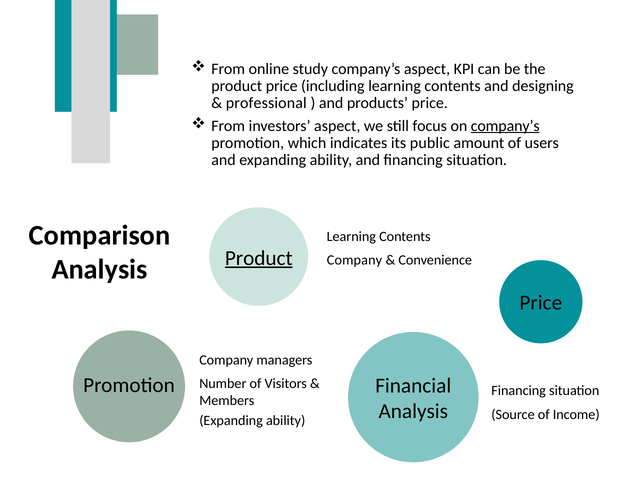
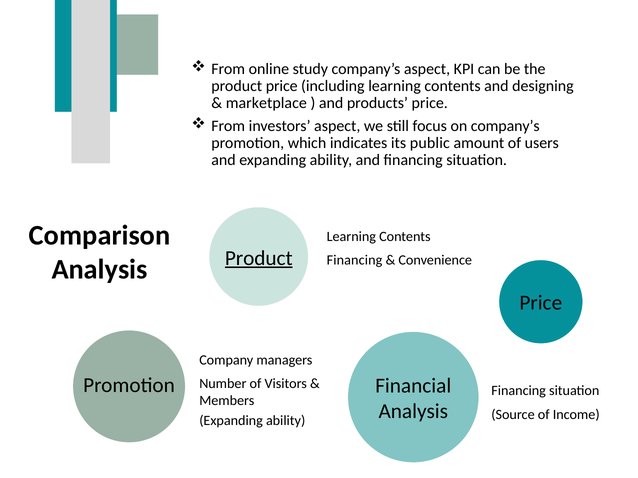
professional: professional -> marketplace
company’s at (505, 126) underline: present -> none
Company at (354, 260): Company -> Financing
